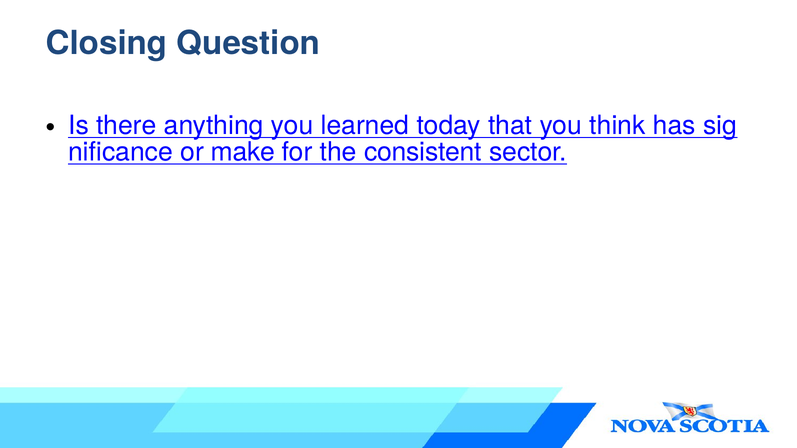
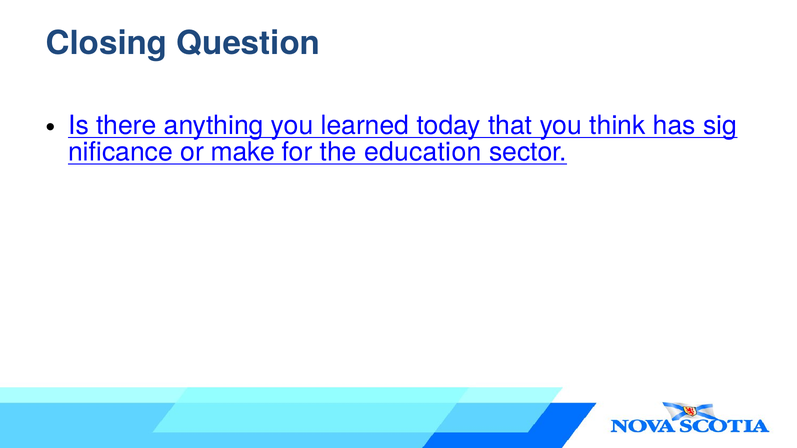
consistent: consistent -> education
